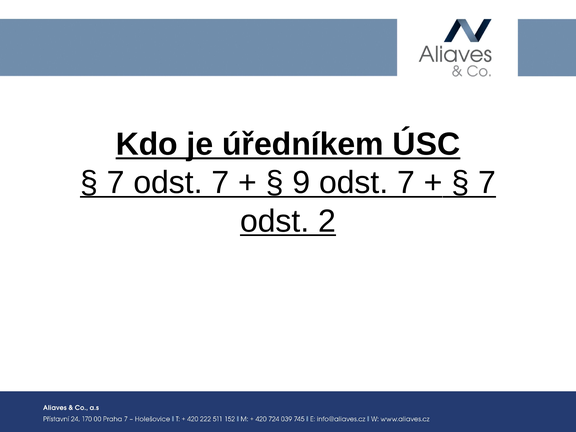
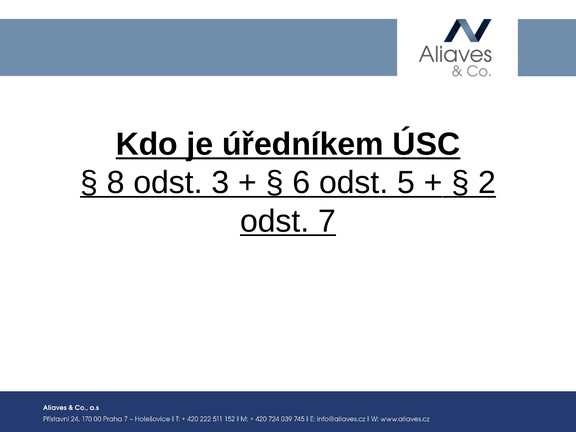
7 at (116, 183): 7 -> 8
7 at (220, 183): 7 -> 3
9: 9 -> 6
7 at (406, 183): 7 -> 5
7 at (487, 183): 7 -> 2
2: 2 -> 7
